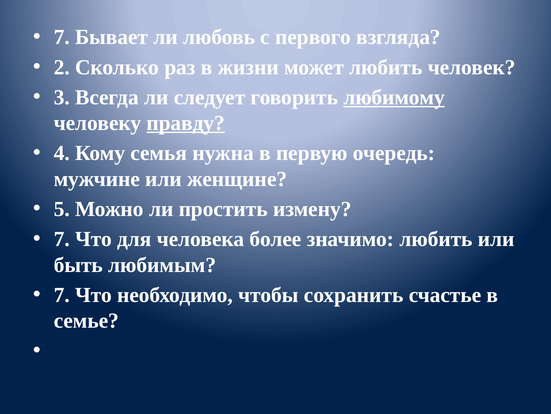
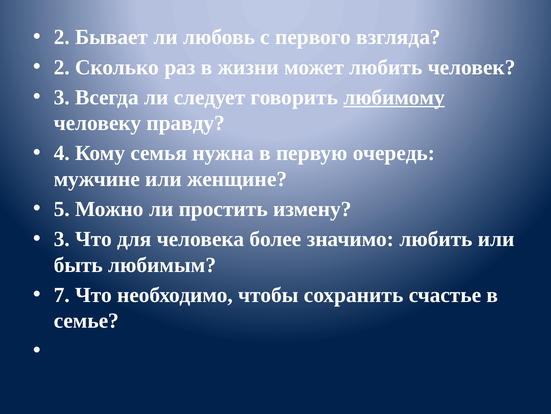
7 at (62, 37): 7 -> 2
правду underline: present -> none
7 at (62, 239): 7 -> 3
